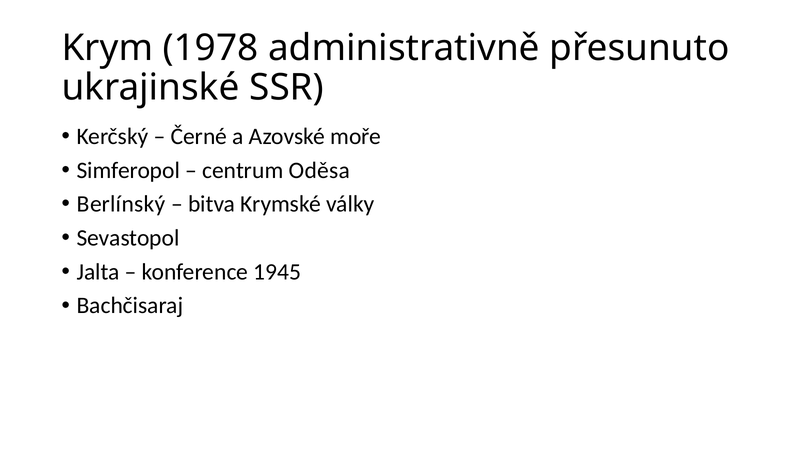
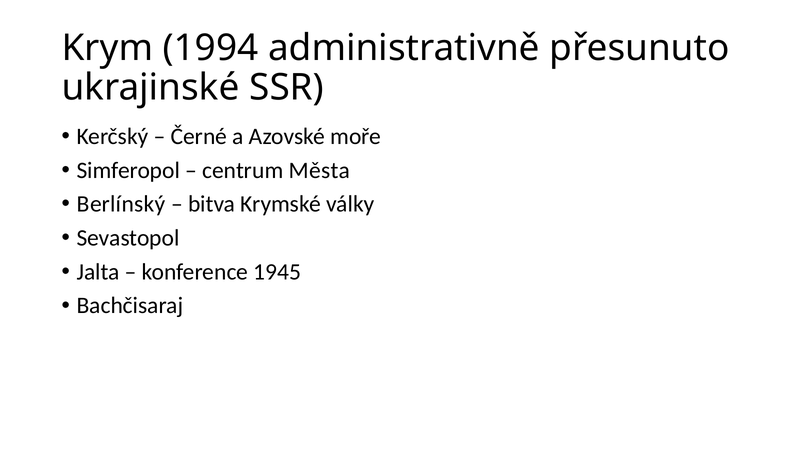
1978: 1978 -> 1994
Oděsa: Oděsa -> Města
